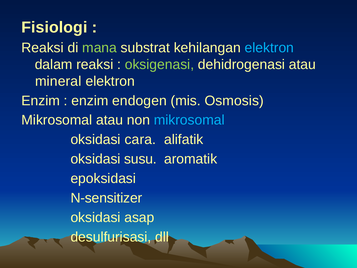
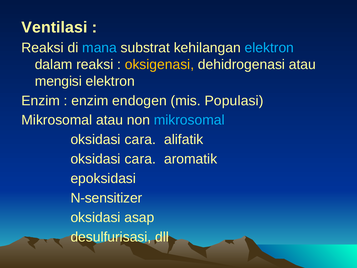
Fisiologi: Fisiologi -> Ventilasi
mana colour: light green -> light blue
oksigenasi colour: light green -> yellow
mineral: mineral -> mengisi
Osmosis: Osmosis -> Populasi
susu at (140, 159): susu -> cara
